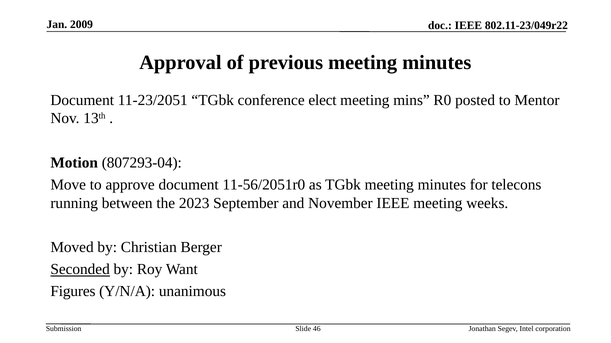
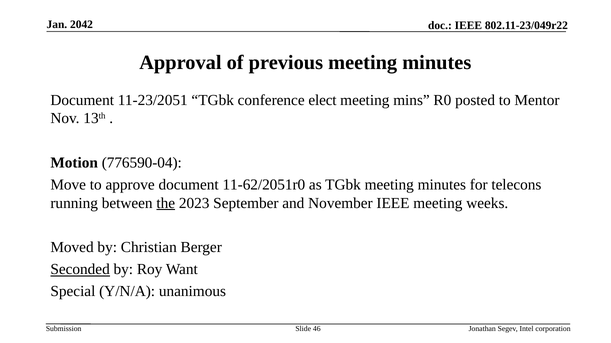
2009: 2009 -> 2042
807293-04: 807293-04 -> 776590-04
11-56/2051r0: 11-56/2051r0 -> 11-62/2051r0
the underline: none -> present
Figures: Figures -> Special
